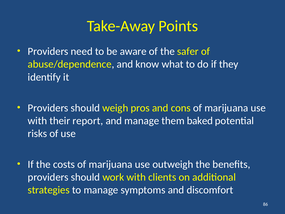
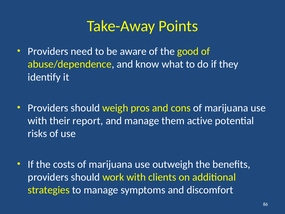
safer: safer -> good
baked: baked -> active
